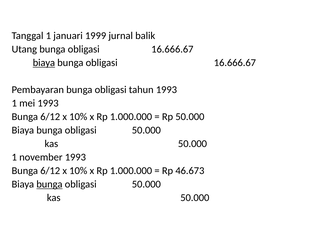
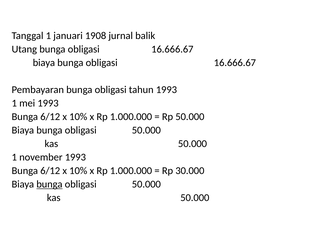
1999: 1999 -> 1908
biaya at (44, 63) underline: present -> none
46.673: 46.673 -> 30.000
